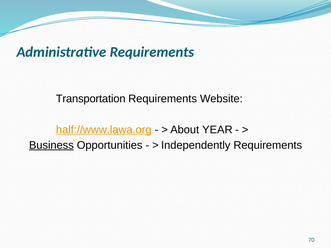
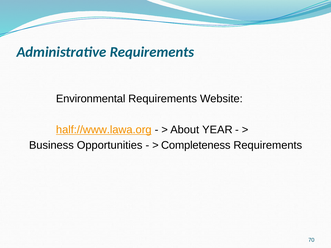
Transportation: Transportation -> Environmental
Business underline: present -> none
Independently: Independently -> Completeness
